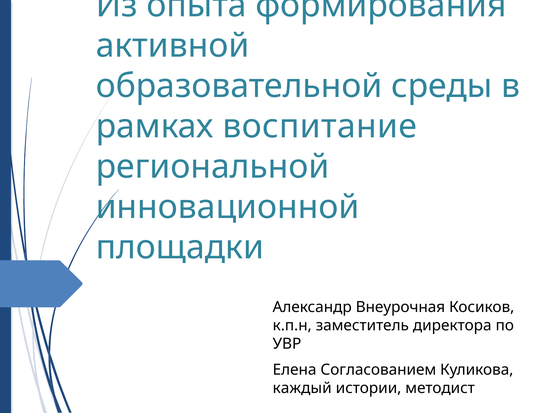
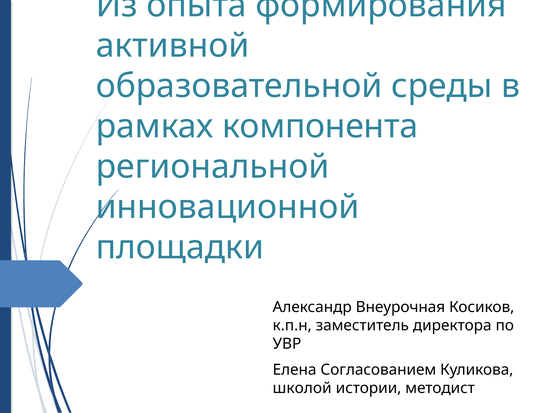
воспитание: воспитание -> компонента
каждый: каждый -> школой
